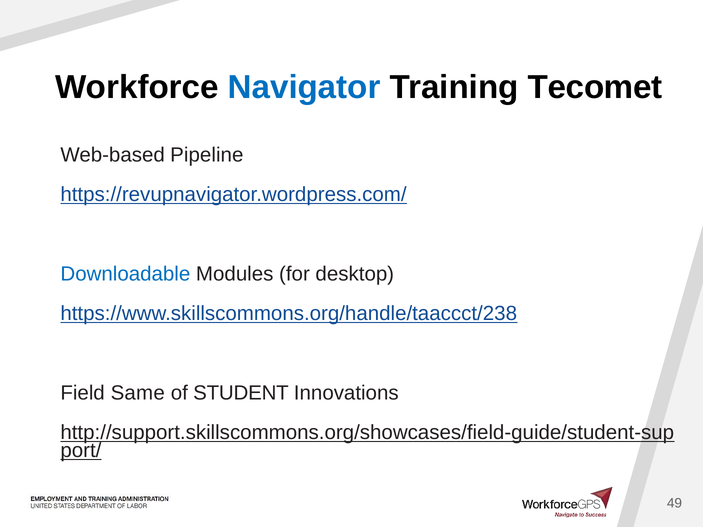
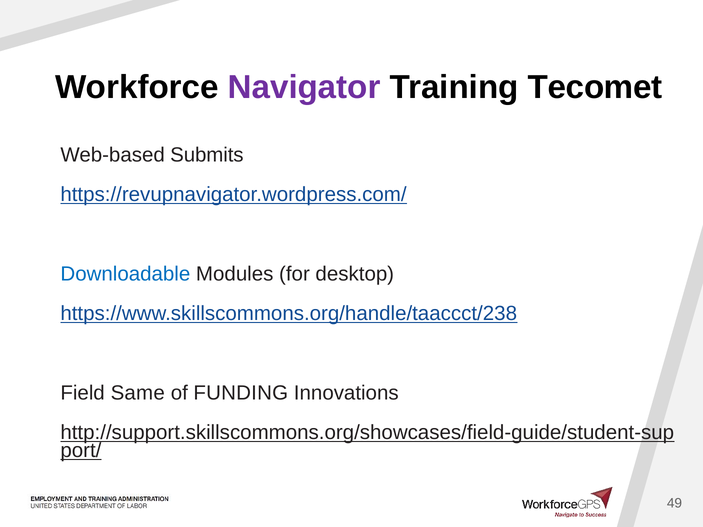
Navigator colour: blue -> purple
Pipeline: Pipeline -> Submits
STUDENT: STUDENT -> FUNDING
